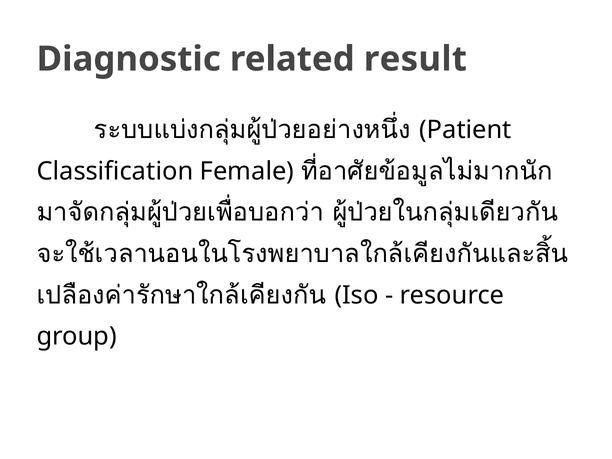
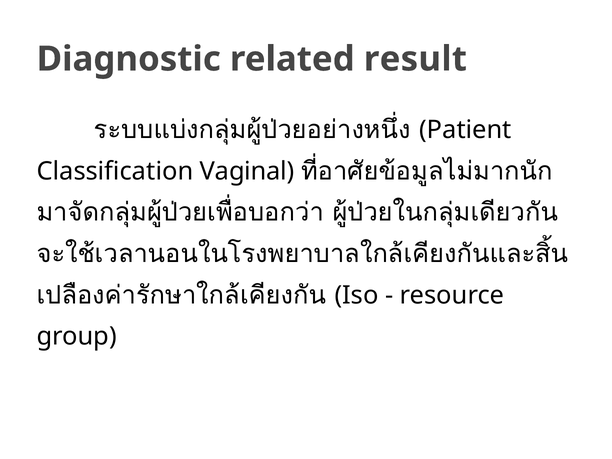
Female: Female -> Vaginal
